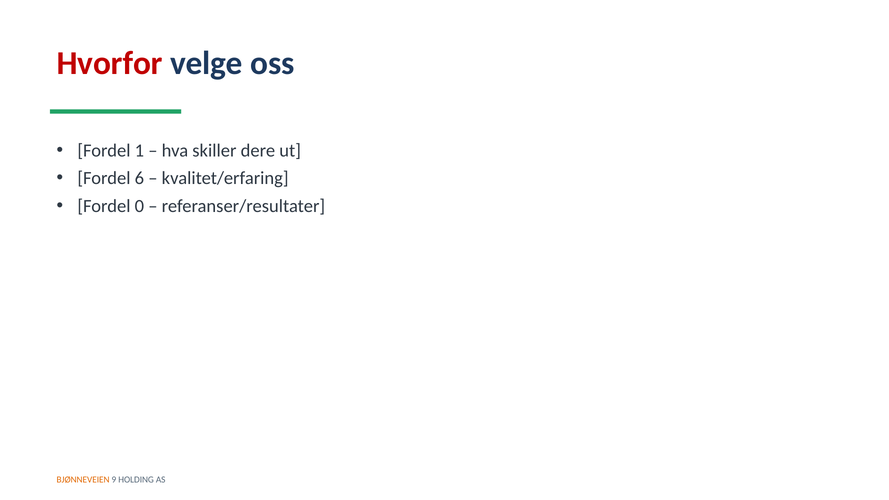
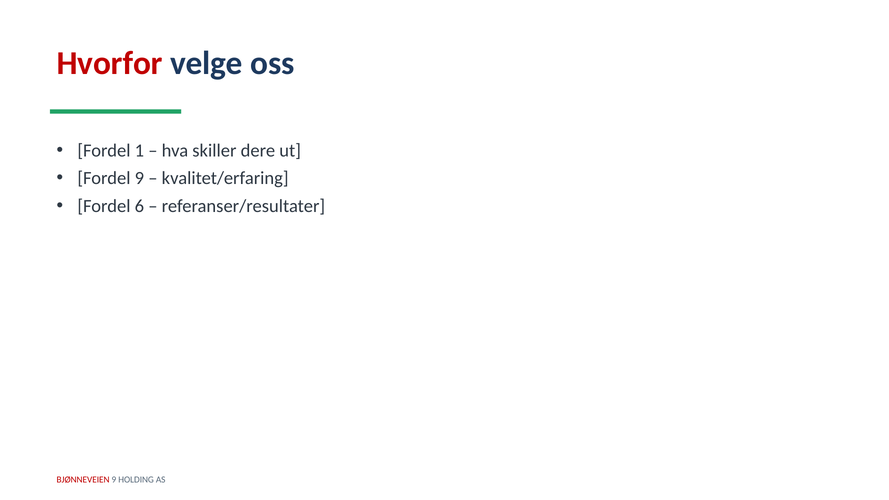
Fordel 6: 6 -> 9
0: 0 -> 6
BJØNNEVEIEN colour: orange -> red
